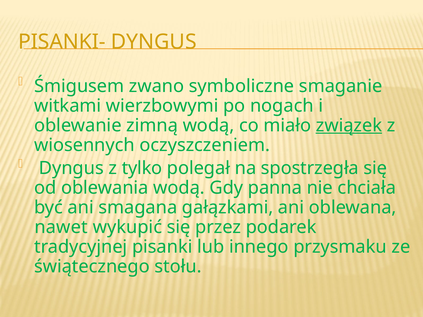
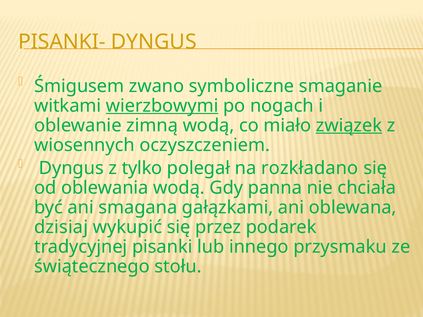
wierzbowymi underline: none -> present
spostrzegła: spostrzegła -> rozkładano
nawet: nawet -> dzisiaj
